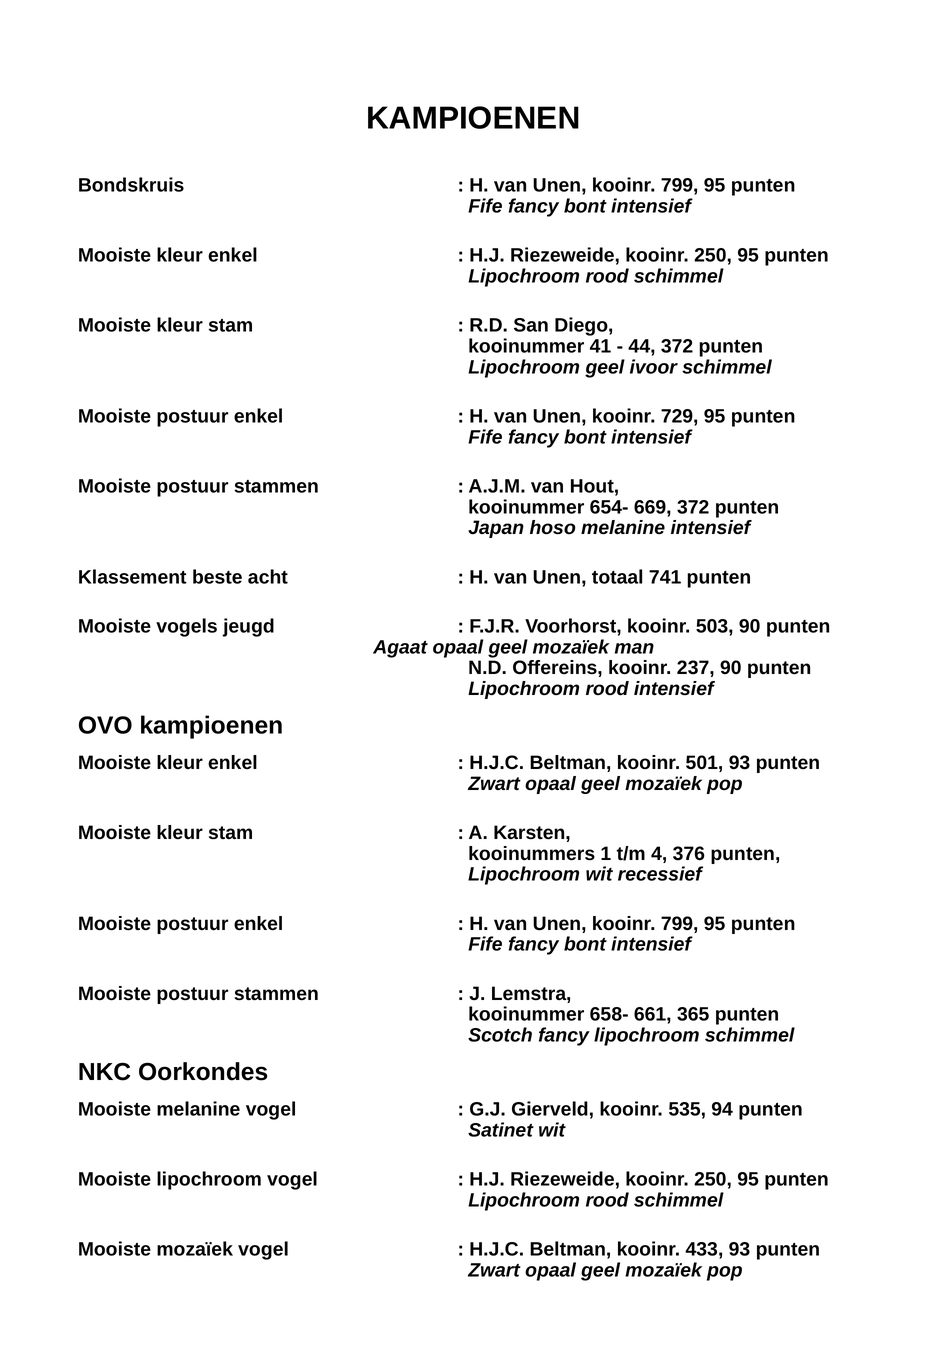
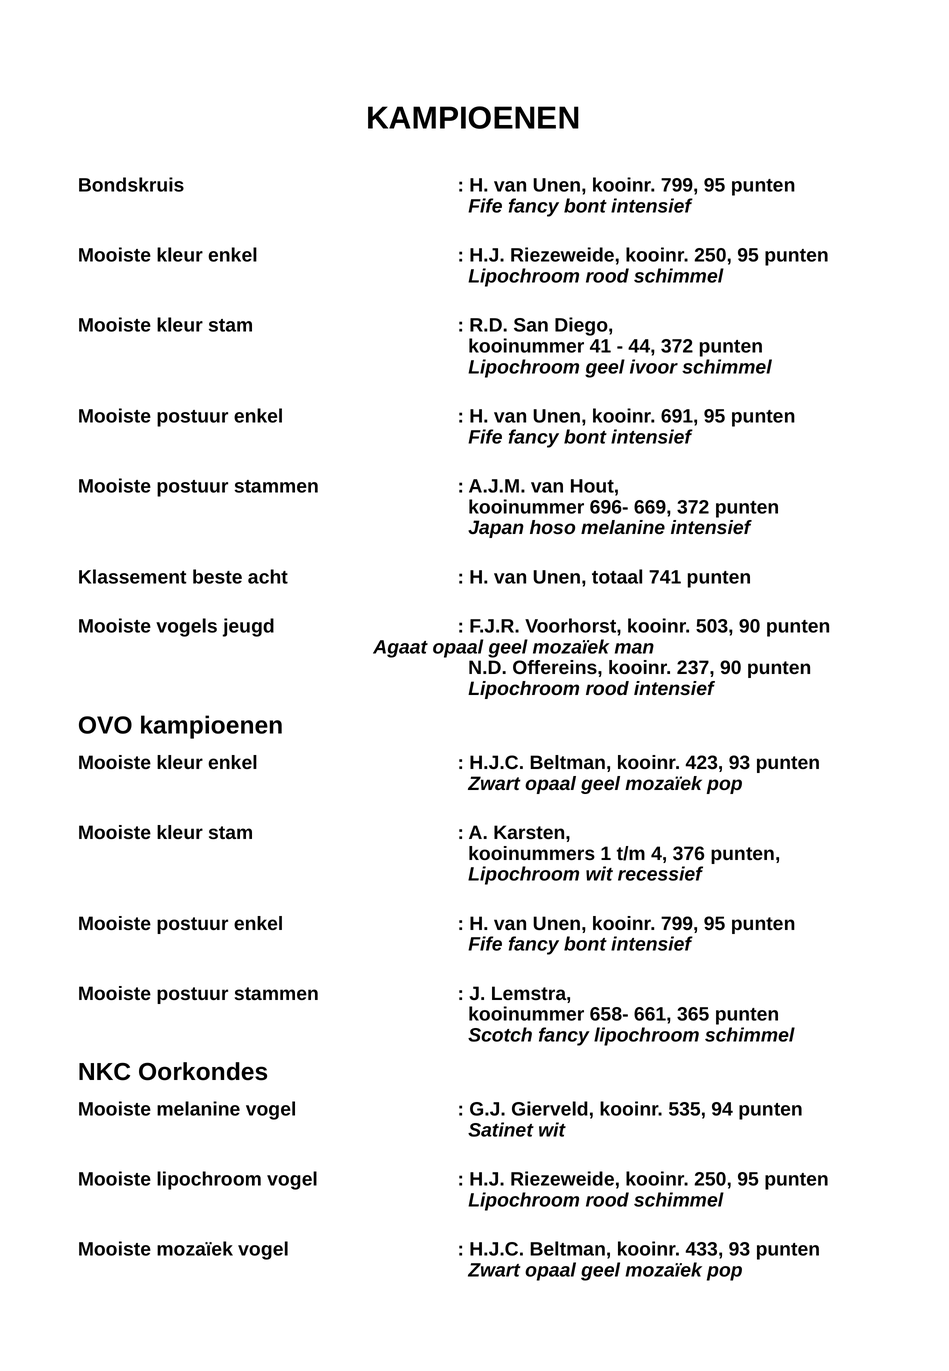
729: 729 -> 691
654-: 654- -> 696-
501: 501 -> 423
